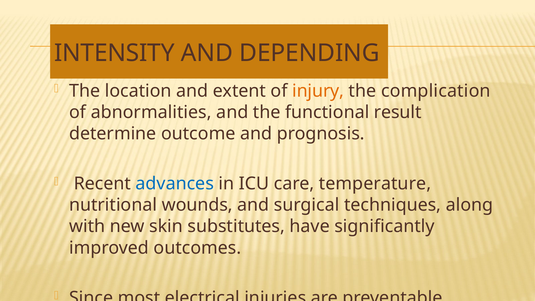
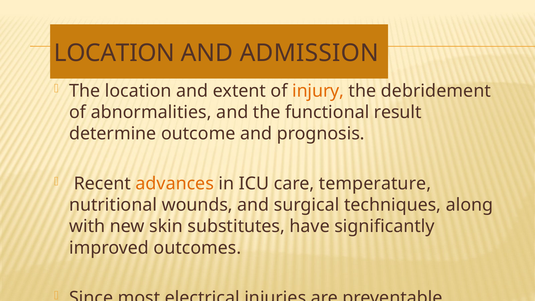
INTENSITY at (114, 53): INTENSITY -> LOCATION
DEPENDING: DEPENDING -> ADMISSION
complication: complication -> debridement
advances colour: blue -> orange
